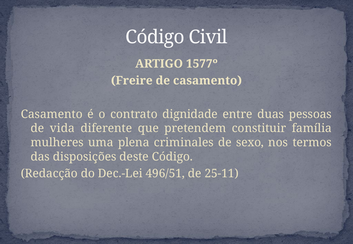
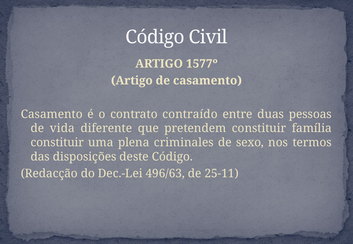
Freire at (132, 81): Freire -> Artigo
dignidade: dignidade -> contraído
mulheres at (57, 143): mulheres -> constituir
496/51: 496/51 -> 496/63
